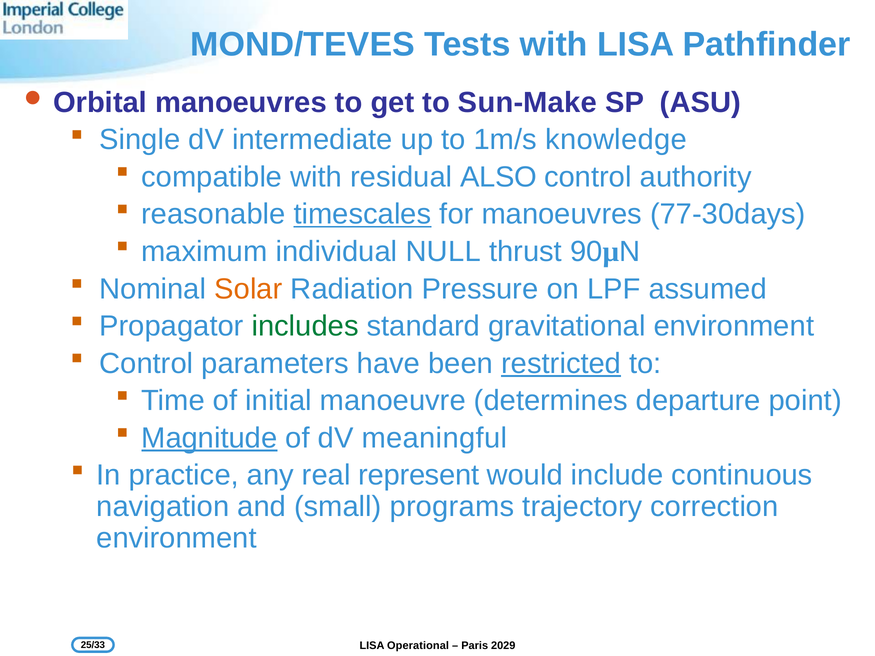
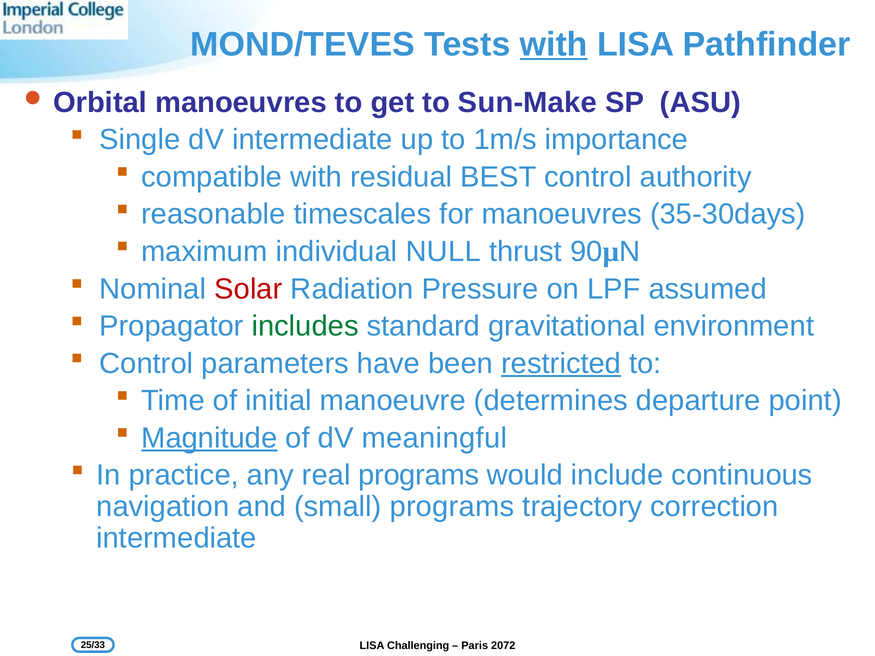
with at (554, 44) underline: none -> present
knowledge: knowledge -> importance
ALSO: ALSO -> BEST
timescales underline: present -> none
77-30days: 77-30days -> 35-30days
Solar colour: orange -> red
real represent: represent -> programs
environment at (177, 539): environment -> intermediate
Operational: Operational -> Challenging
2029: 2029 -> 2072
